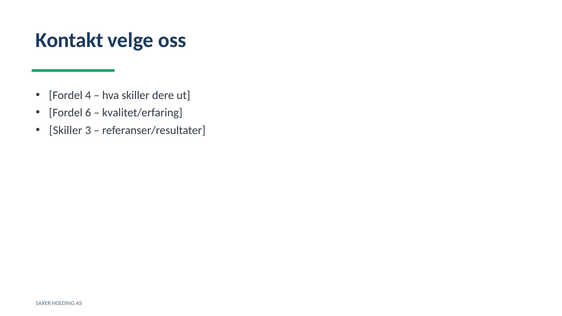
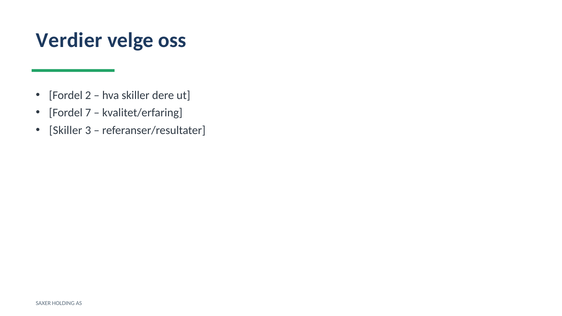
Kontakt: Kontakt -> Verdier
4: 4 -> 2
6: 6 -> 7
